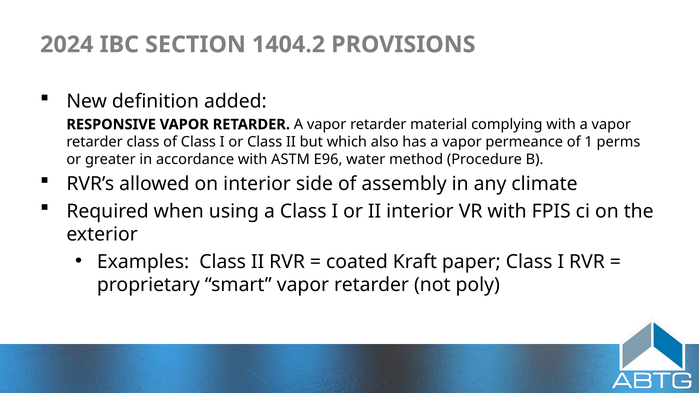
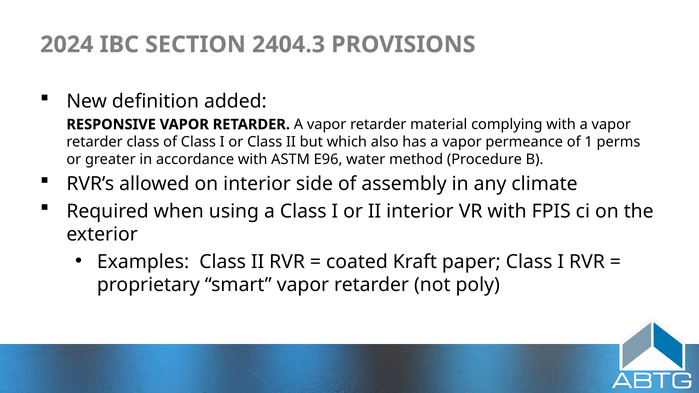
1404.2: 1404.2 -> 2404.3
